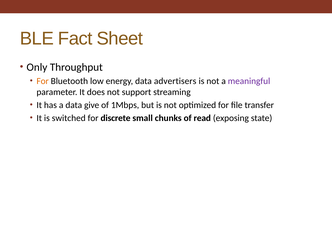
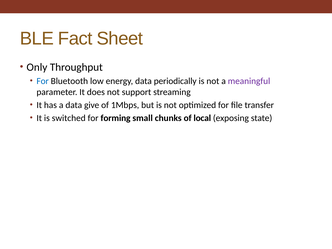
For at (43, 81) colour: orange -> blue
advertisers: advertisers -> periodically
discrete: discrete -> forming
read: read -> local
